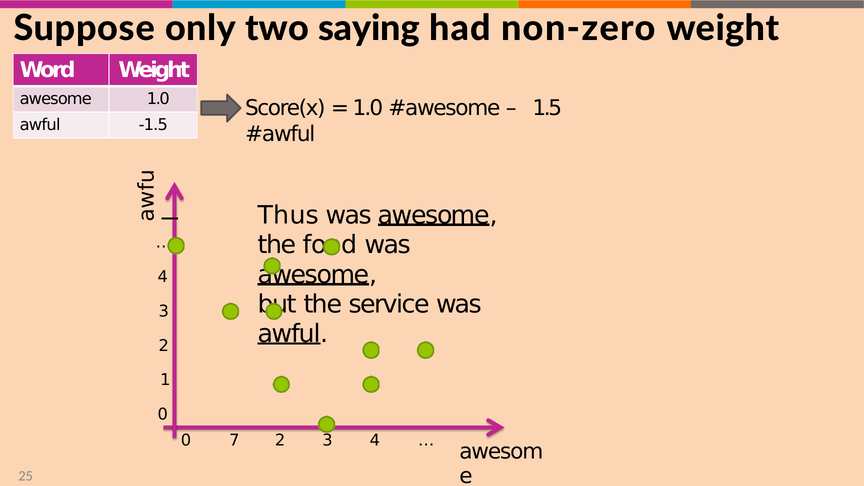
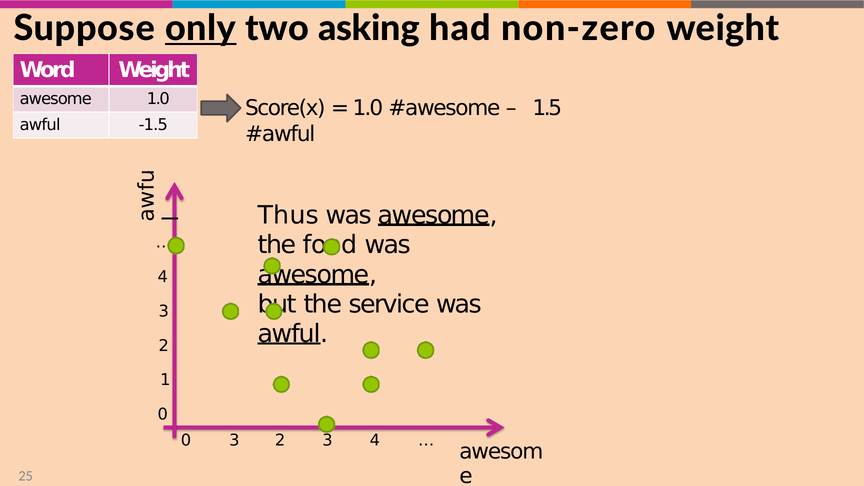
only underline: none -> present
saying: saying -> asking
0 7: 7 -> 3
